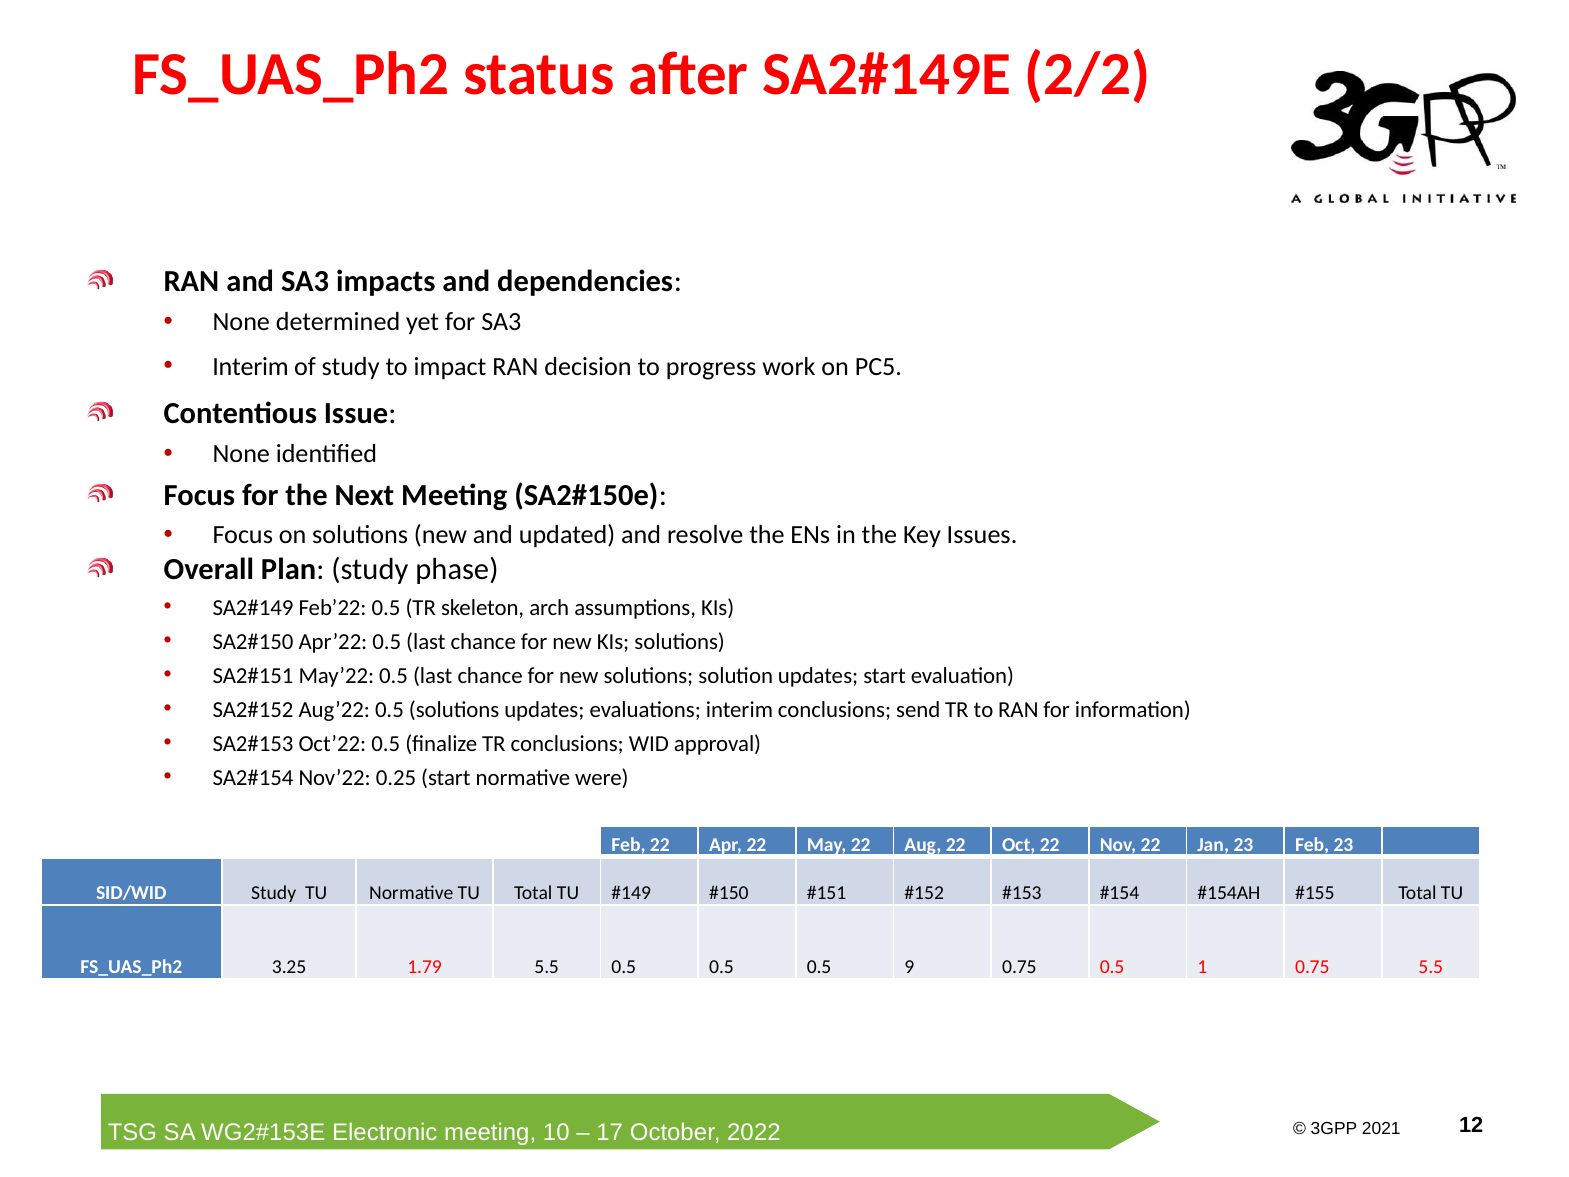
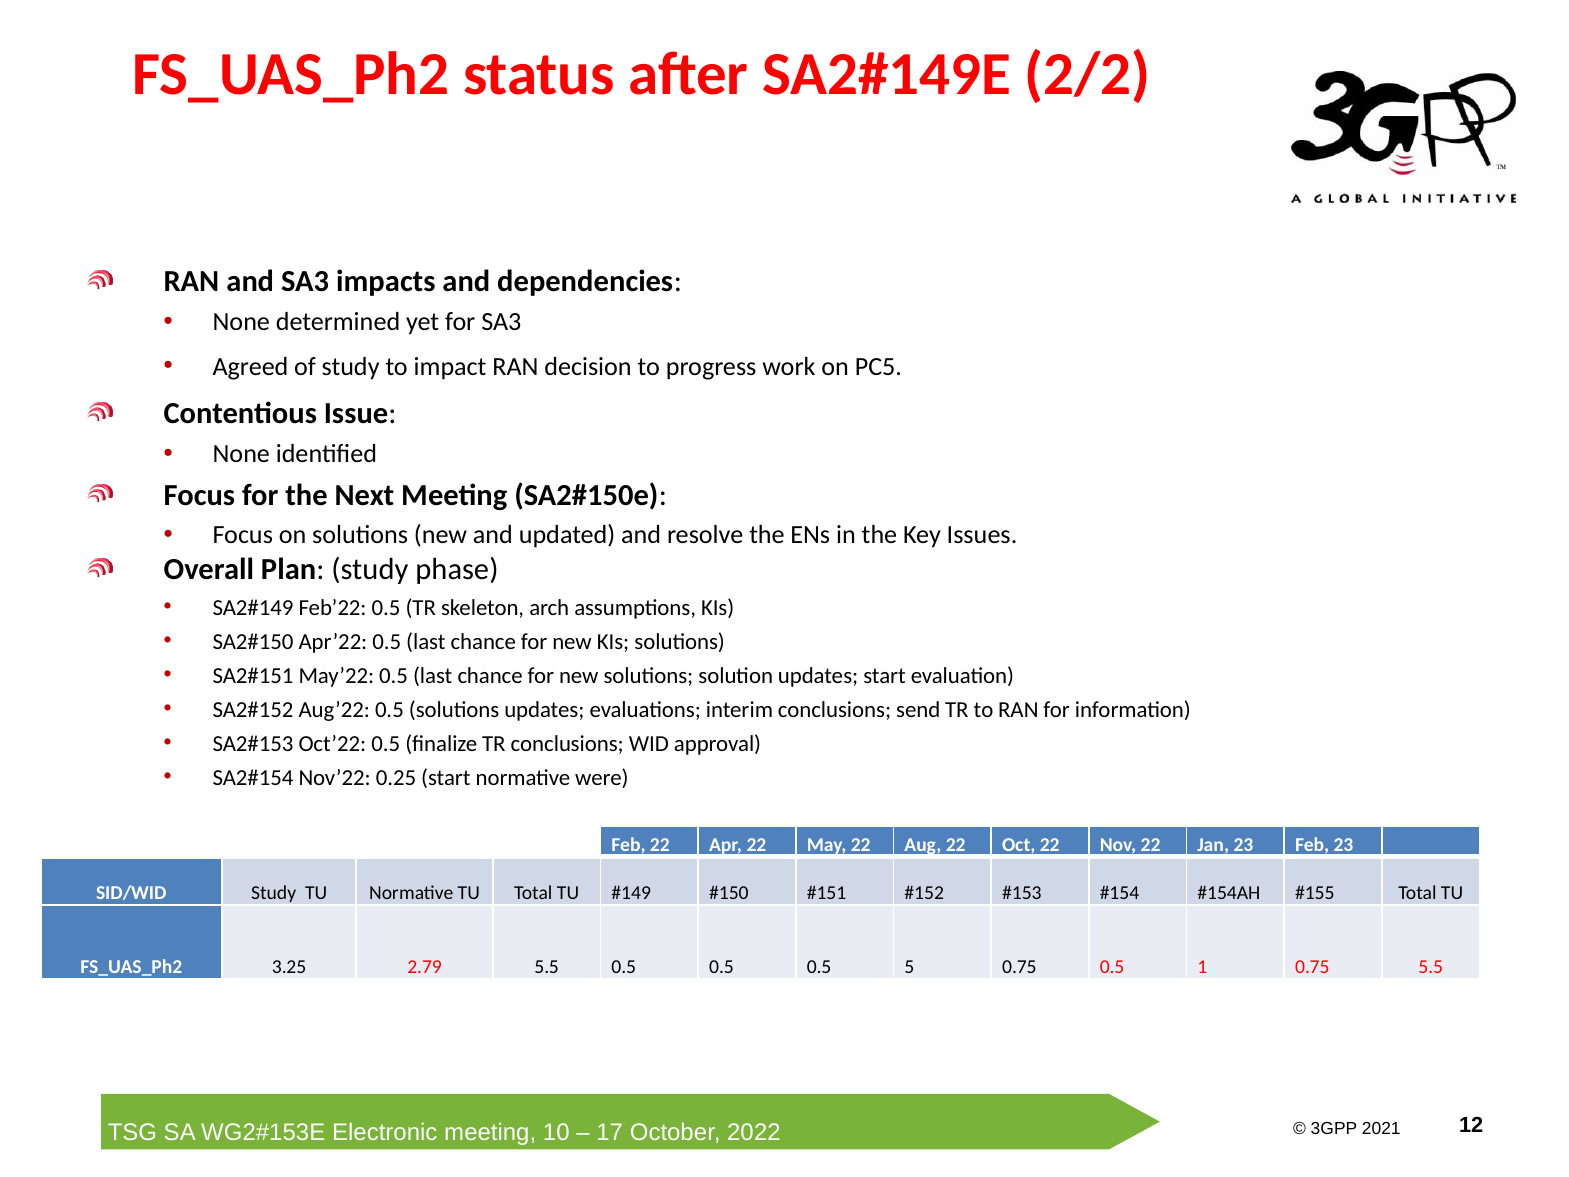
Interim at (251, 366): Interim -> Agreed
1.79: 1.79 -> 2.79
9: 9 -> 5
